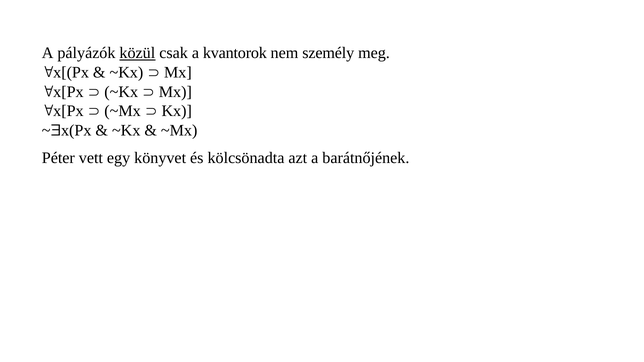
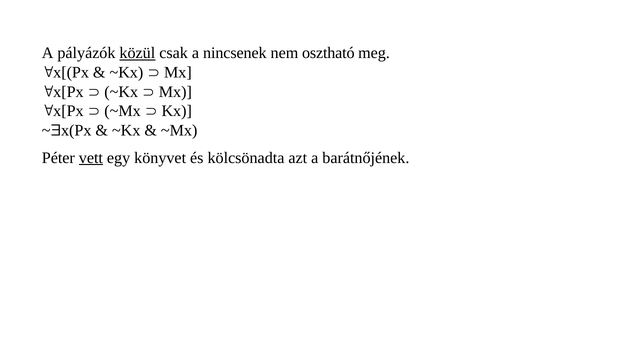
kvantorok: kvantorok -> nincsenek
személy: személy -> osztható
vett underline: none -> present
